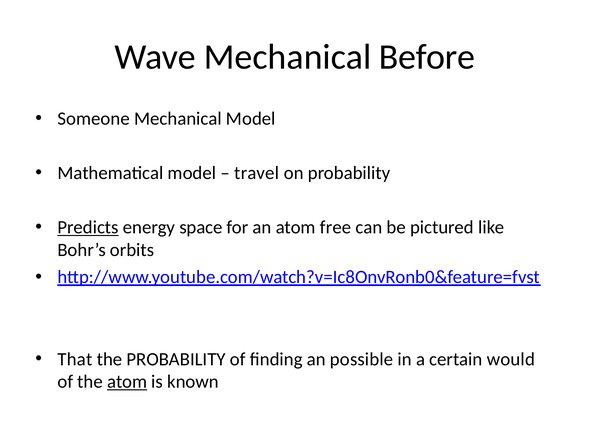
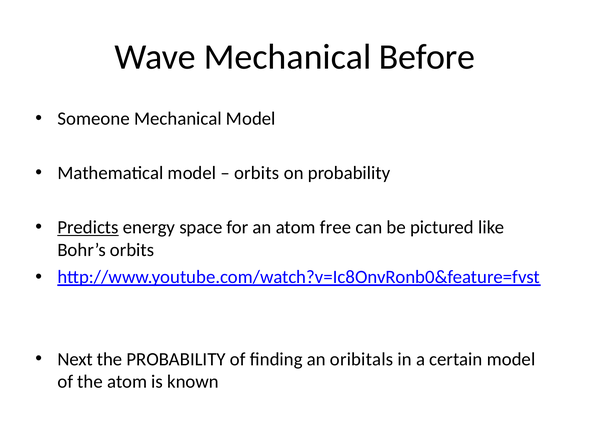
travel at (257, 173): travel -> orbits
That: That -> Next
possible: possible -> oribitals
certain would: would -> model
atom at (127, 381) underline: present -> none
